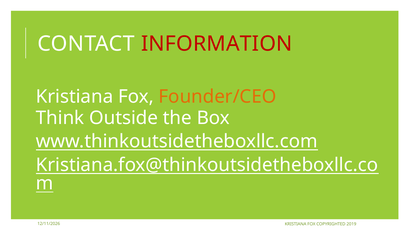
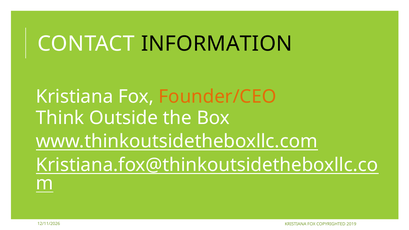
INFORMATION colour: red -> black
